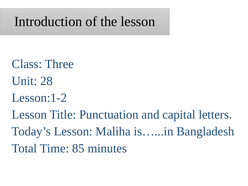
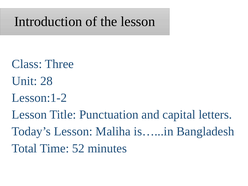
85: 85 -> 52
